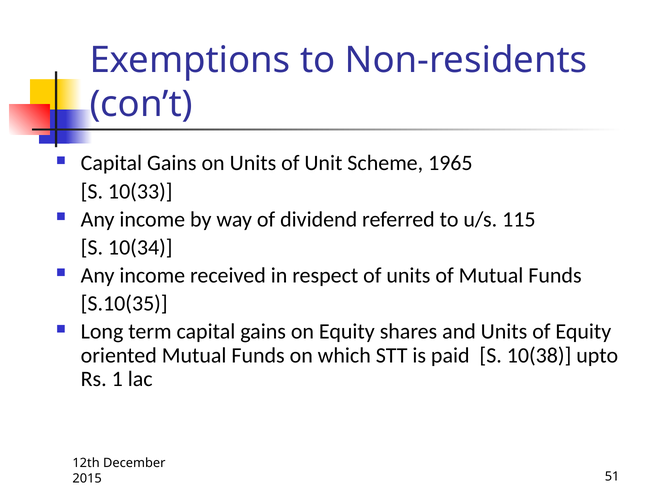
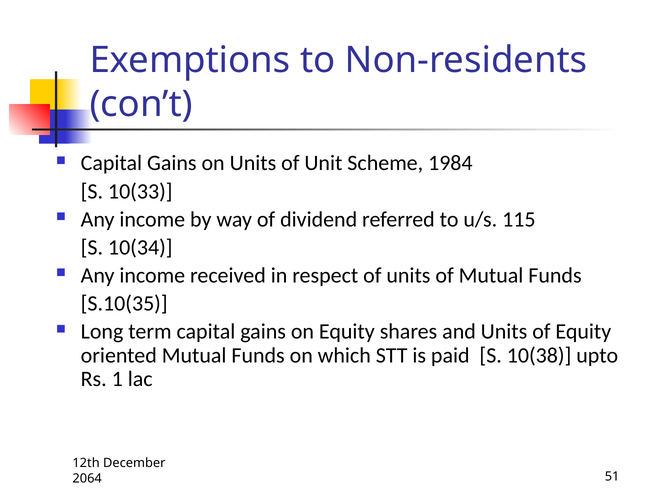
1965: 1965 -> 1984
2015: 2015 -> 2064
